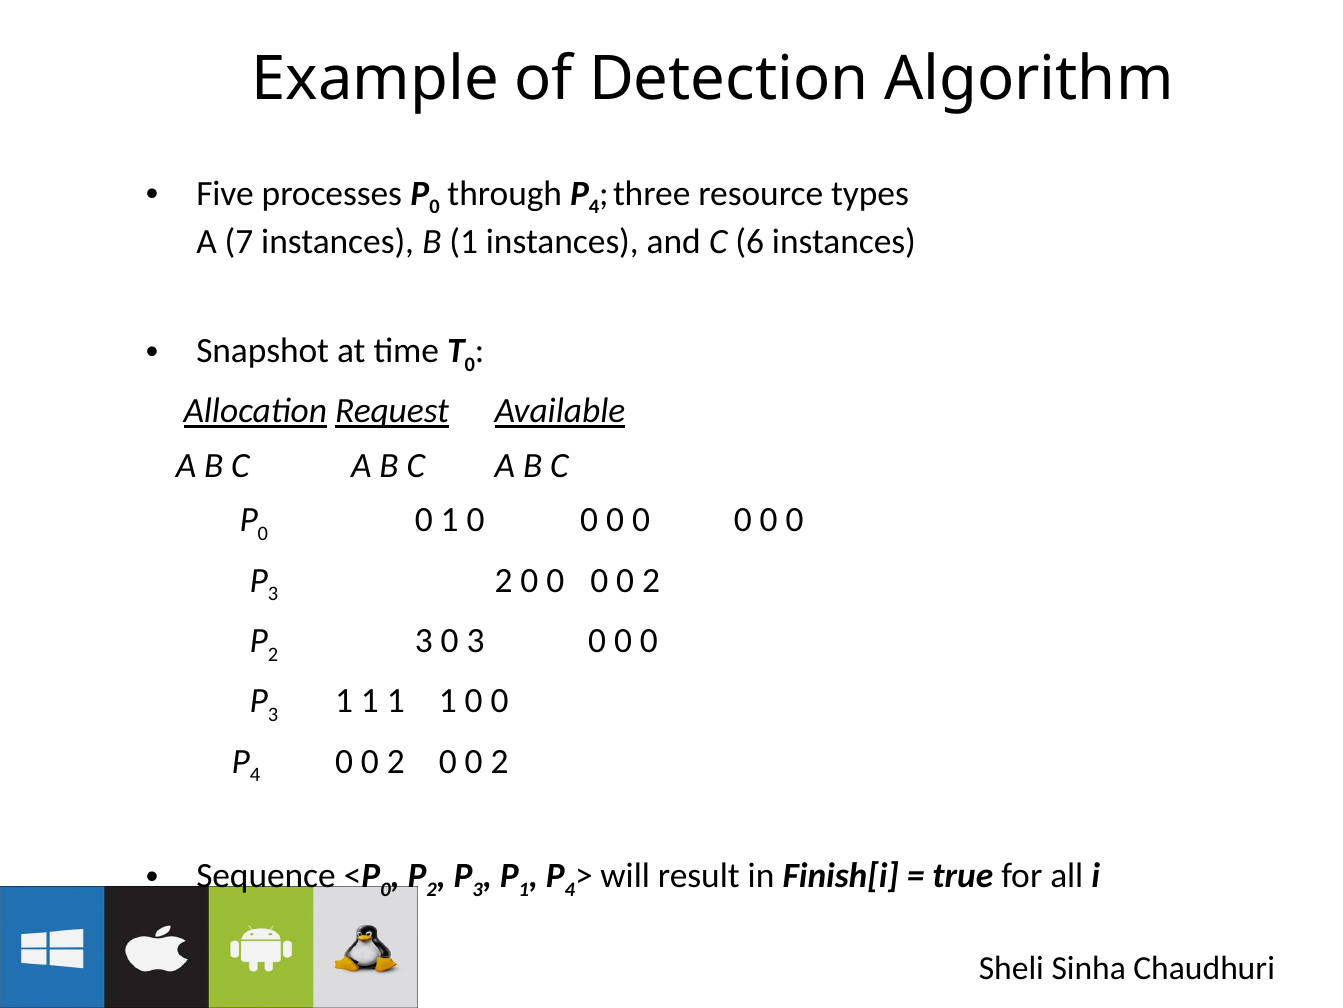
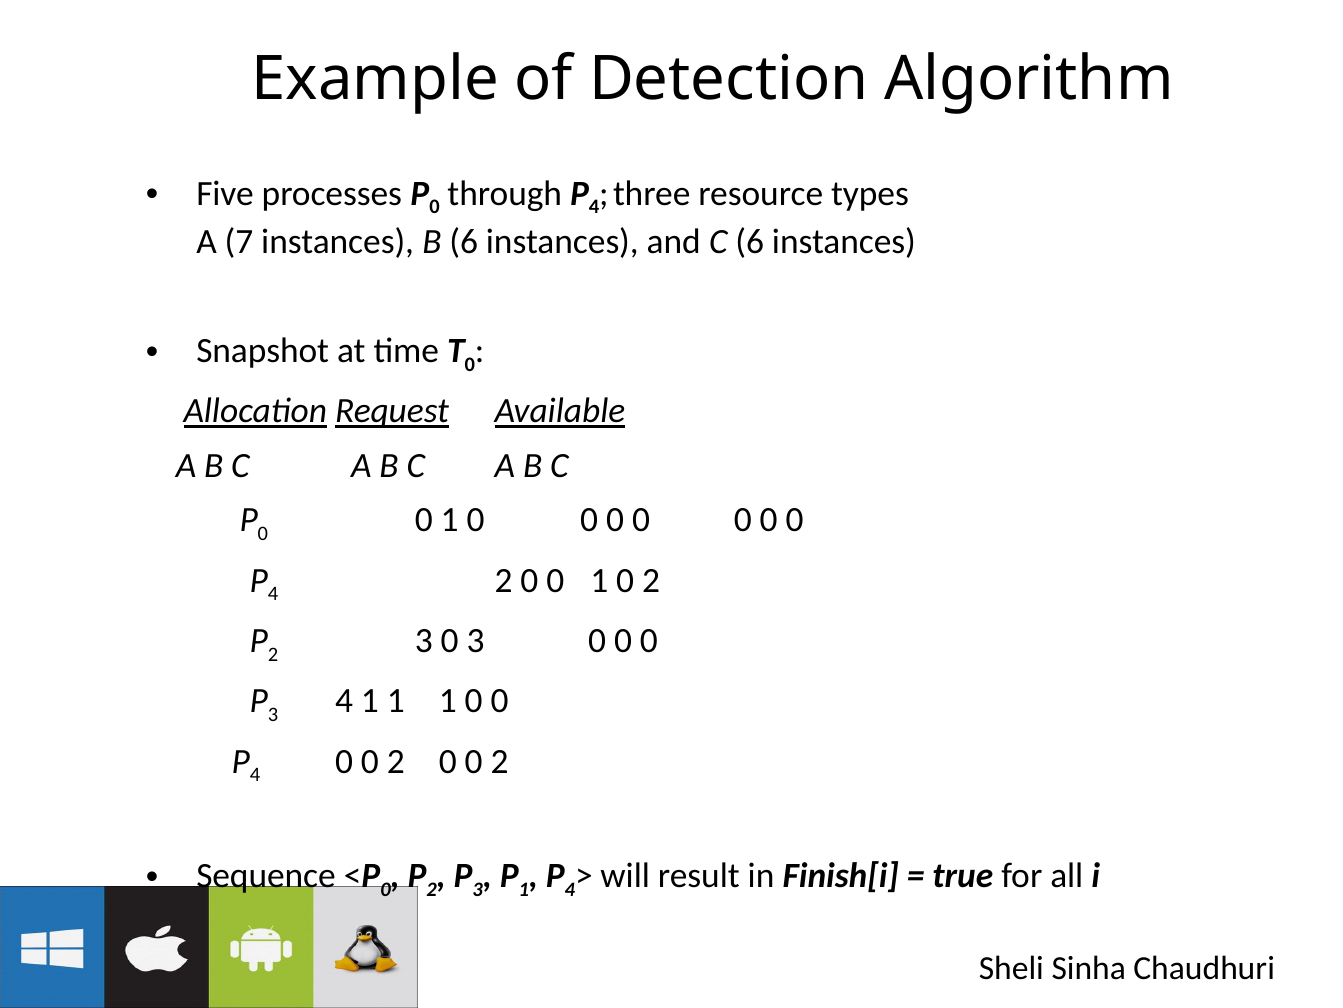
B 1: 1 -> 6
3 at (273, 594): 3 -> 4
2 0 0 0: 0 -> 1
3 1: 1 -> 4
